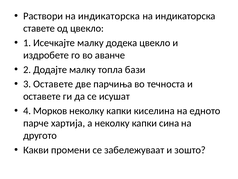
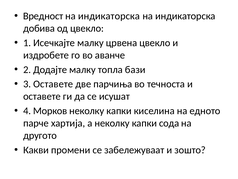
Раствори: Раствори -> Вредност
ставете: ставете -> добива
додека: додека -> црвена
сина: сина -> сода
